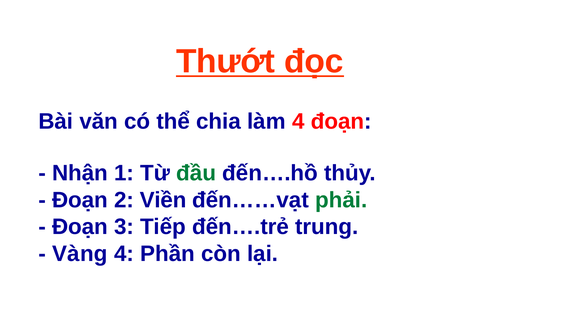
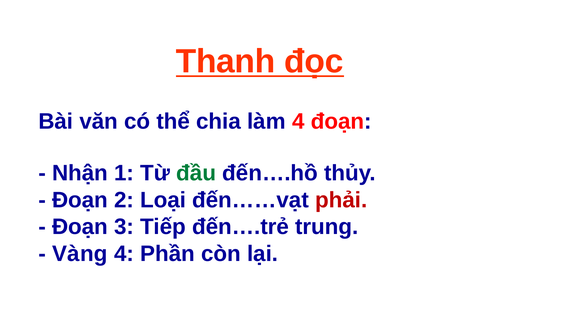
Thướt: Thướt -> Thanh
Viền: Viền -> Loại
phải colour: green -> red
